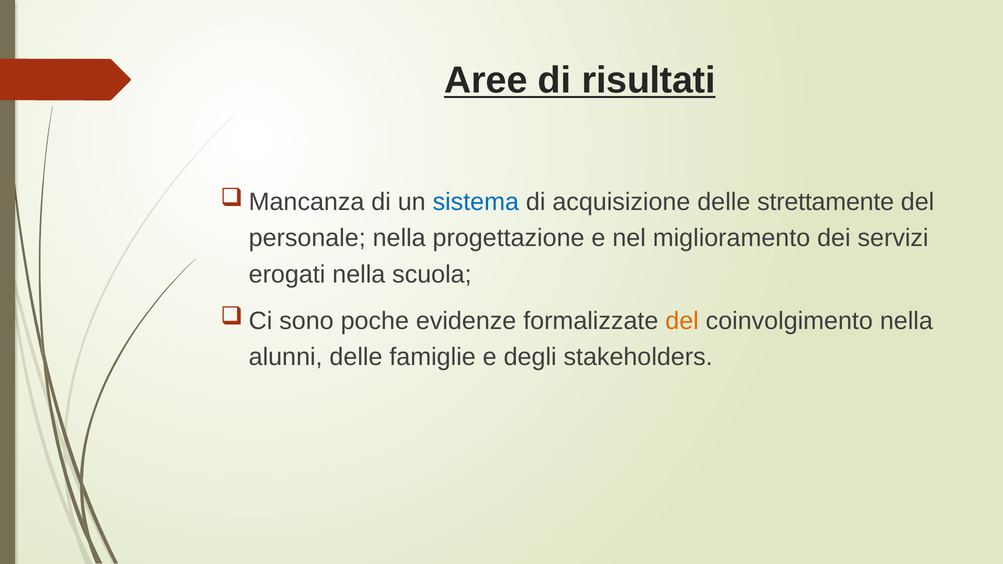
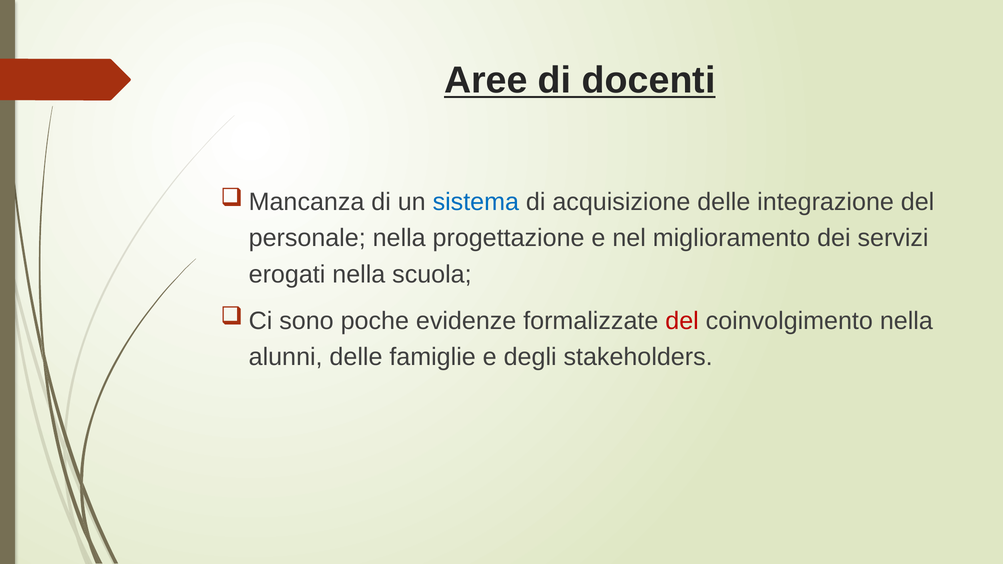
risultati: risultati -> docenti
strettamente: strettamente -> integrazione
del at (682, 321) colour: orange -> red
